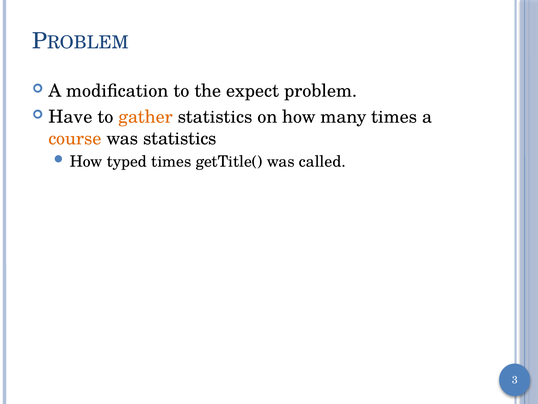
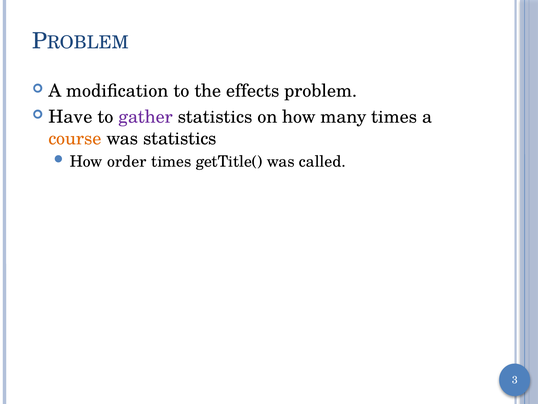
expect: expect -> effects
gather colour: orange -> purple
typed: typed -> order
